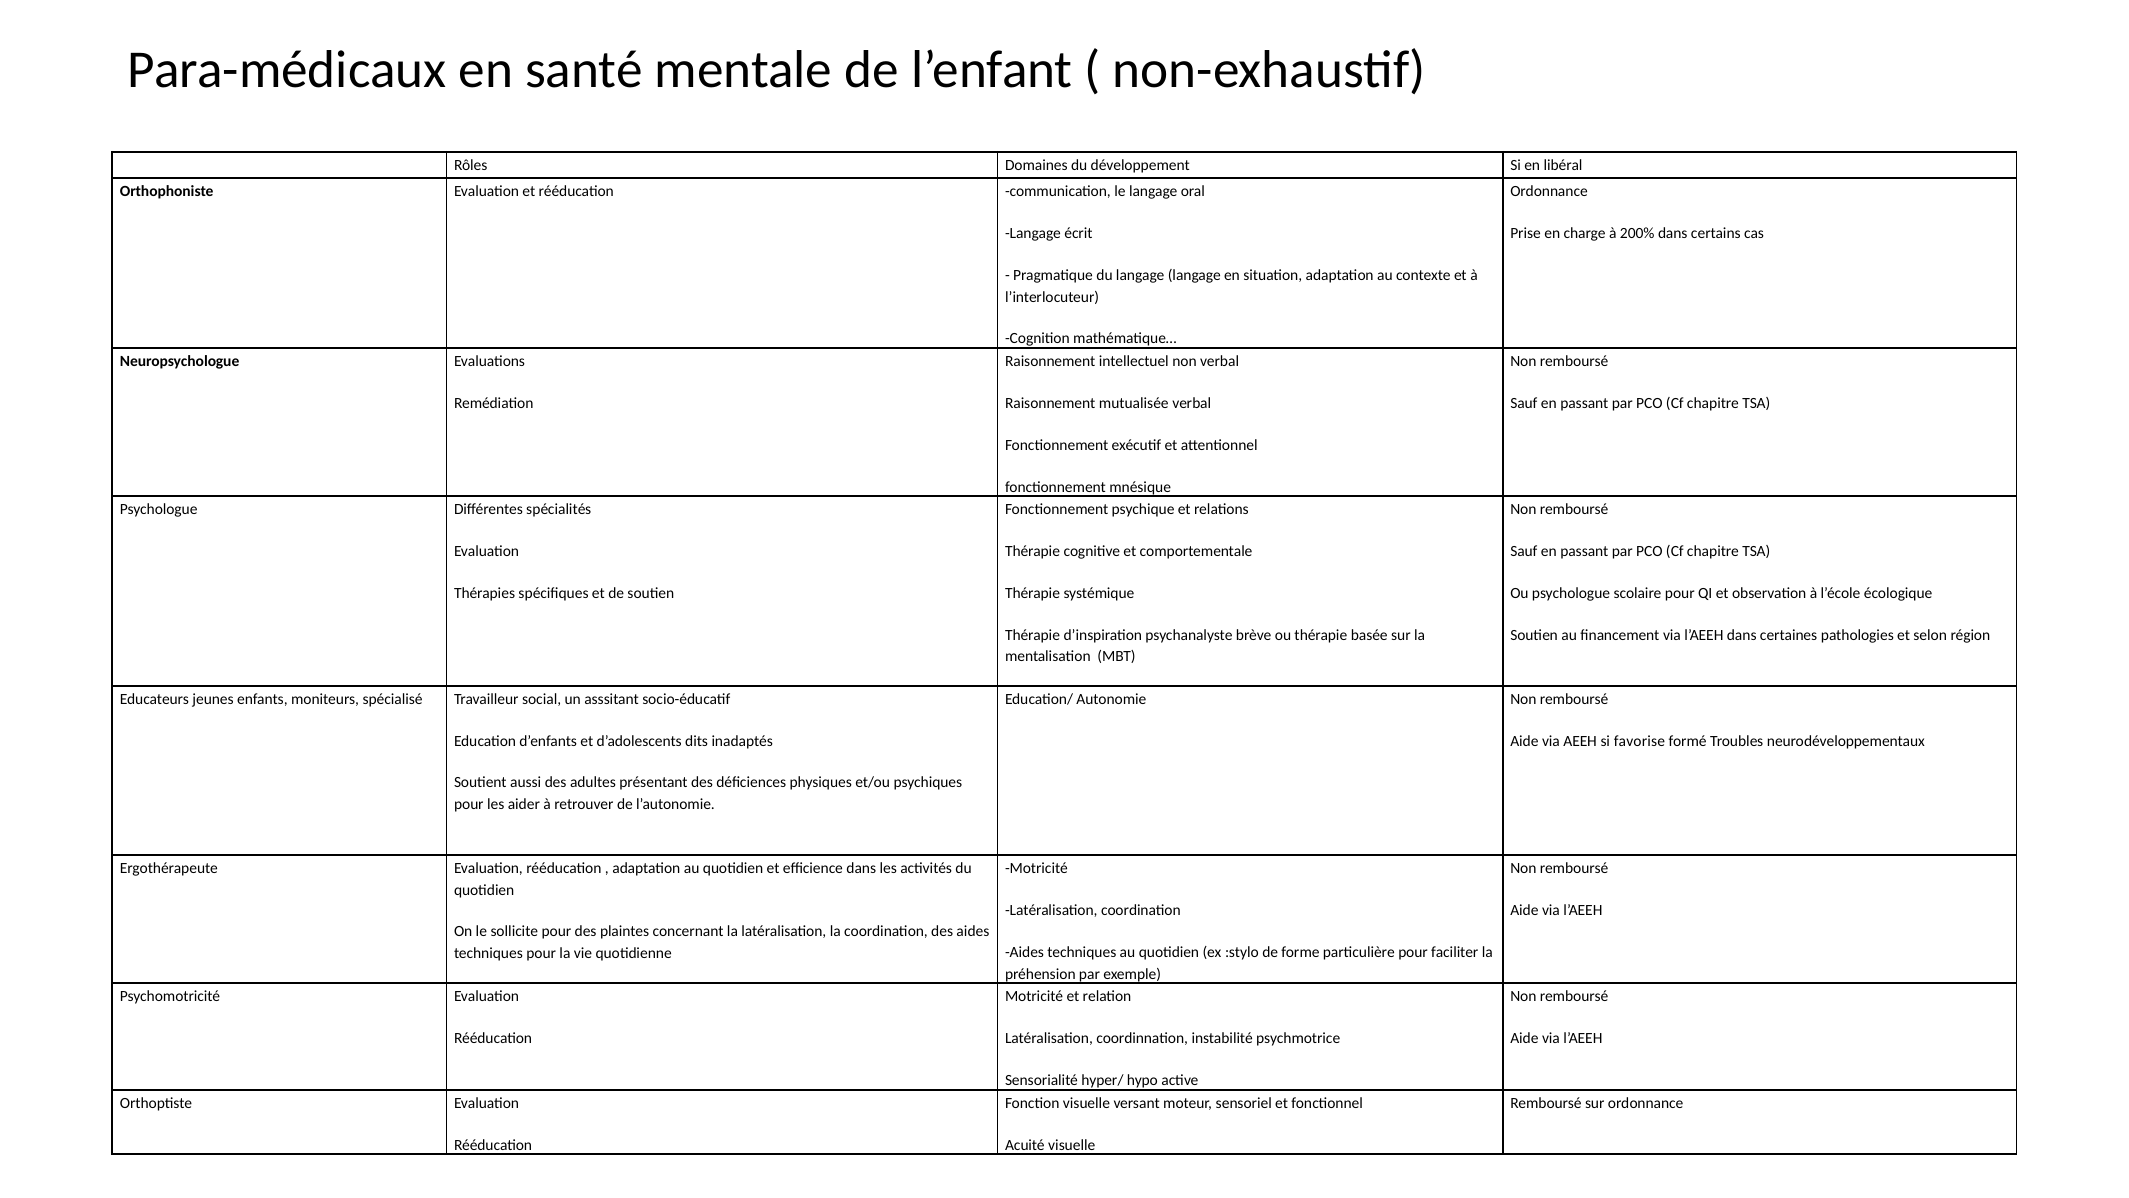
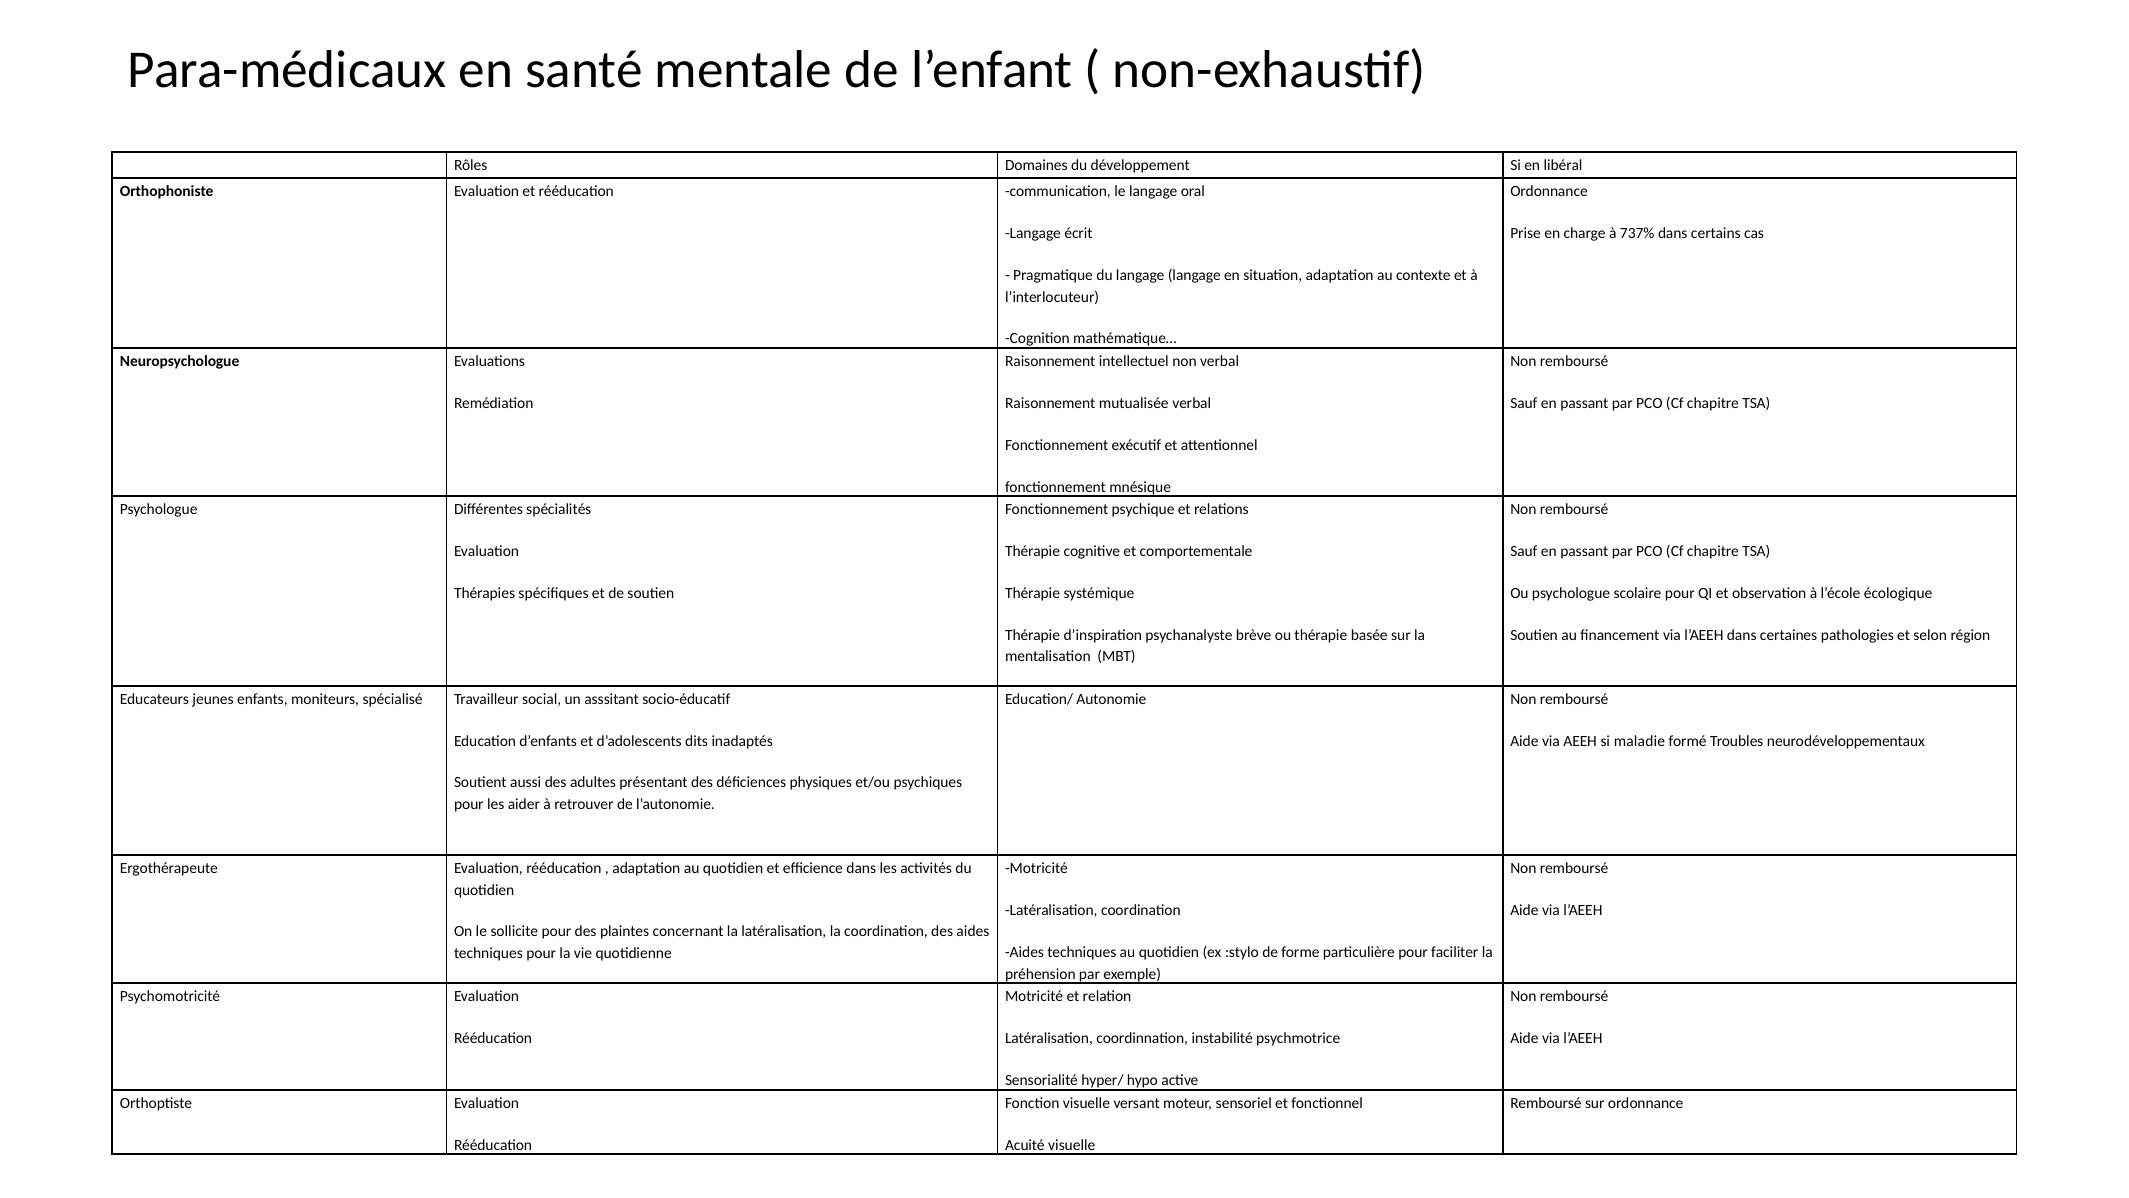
200%: 200% -> 737%
favorise: favorise -> maladie
